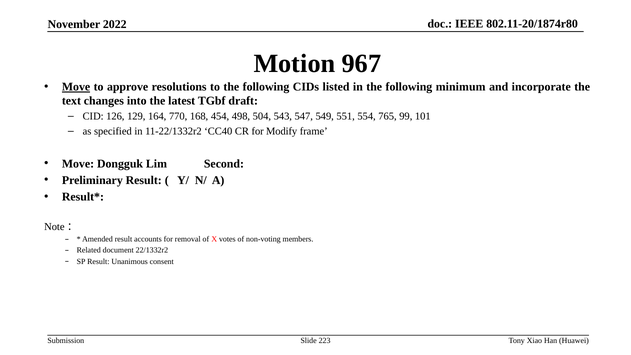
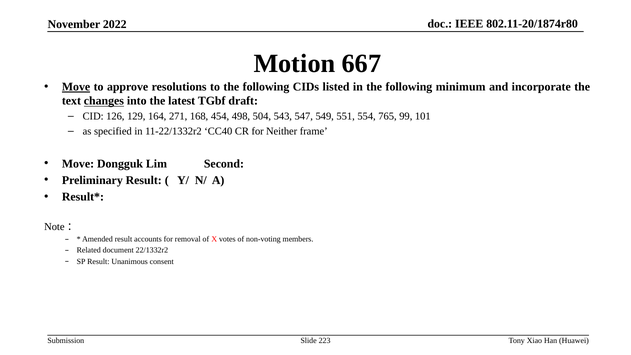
967: 967 -> 667
changes underline: none -> present
770: 770 -> 271
Modify: Modify -> Neither
